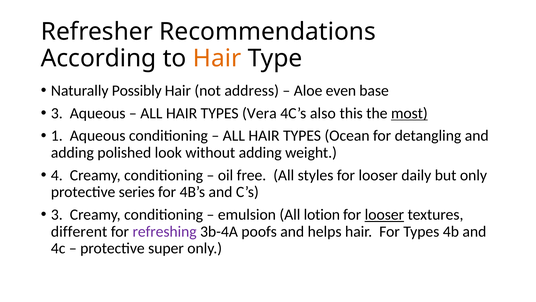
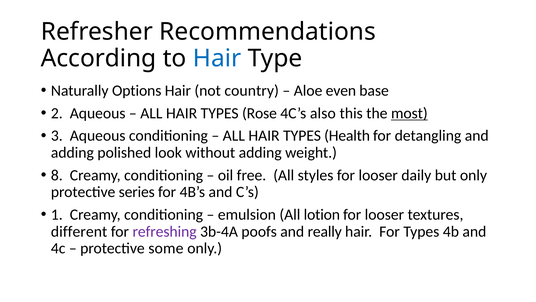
Hair at (217, 58) colour: orange -> blue
Possibly: Possibly -> Options
address: address -> country
3 at (57, 113): 3 -> 2
Vera: Vera -> Rose
1: 1 -> 3
Ocean: Ocean -> Health
4: 4 -> 8
3 at (57, 214): 3 -> 1
looser at (384, 214) underline: present -> none
helps: helps -> really
super: super -> some
